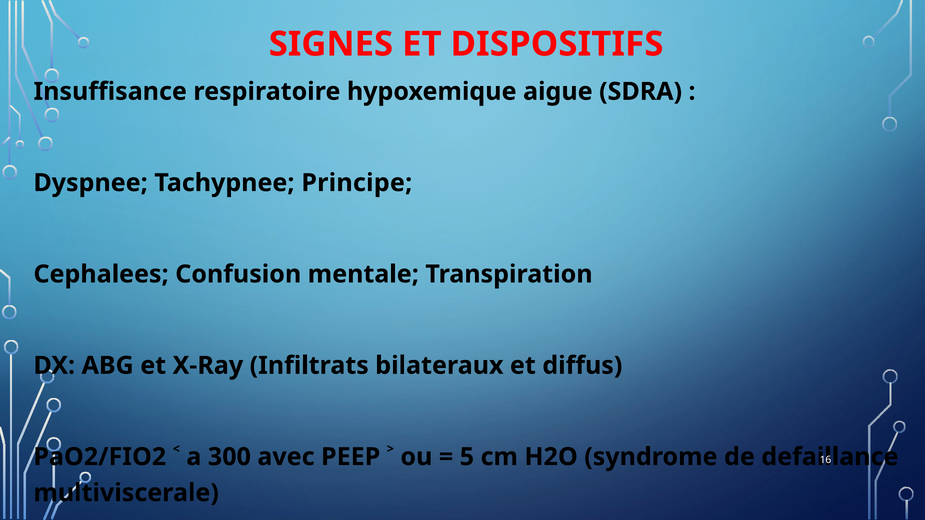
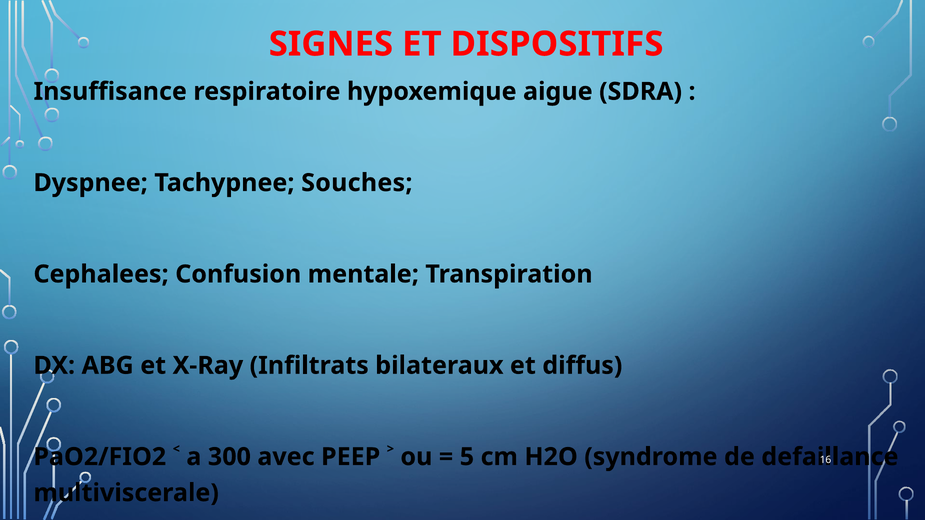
Principe: Principe -> Souches
